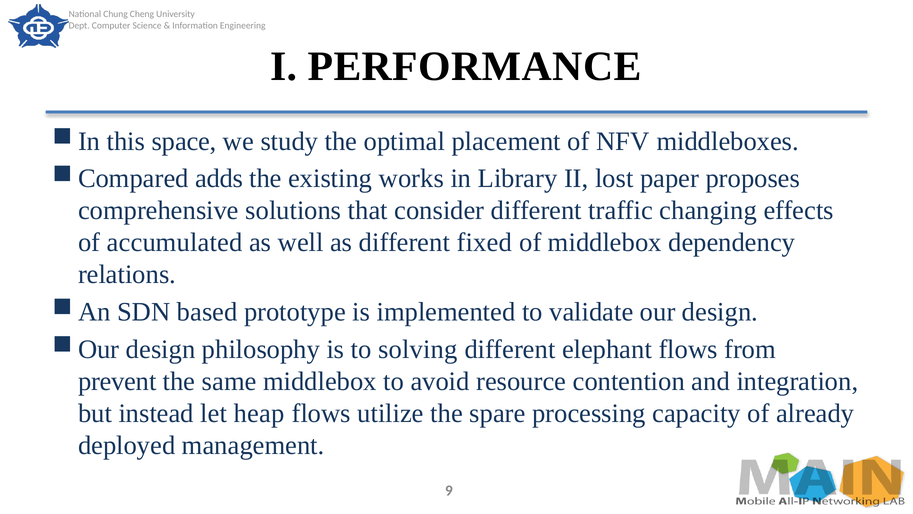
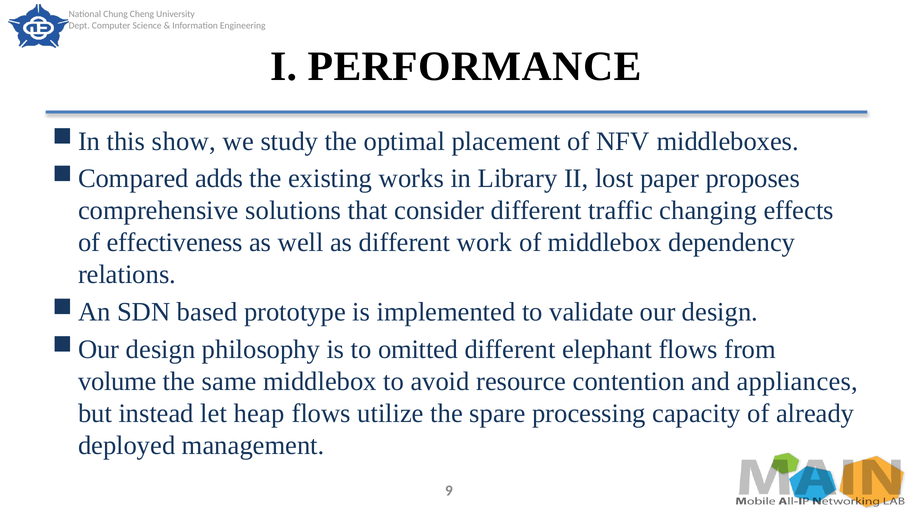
space: space -> show
accumulated: accumulated -> effectiveness
fixed: fixed -> work
solving: solving -> omitted
prevent: prevent -> volume
integration: integration -> appliances
